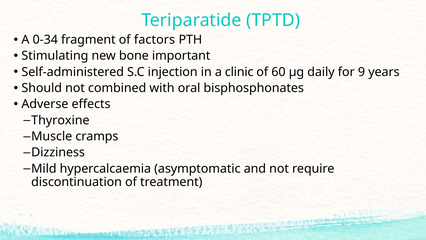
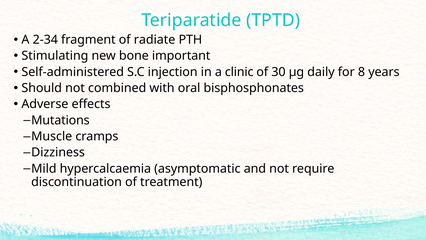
0-34: 0-34 -> 2-34
factors: factors -> radiate
60: 60 -> 30
9: 9 -> 8
Thyroxine: Thyroxine -> Mutations
